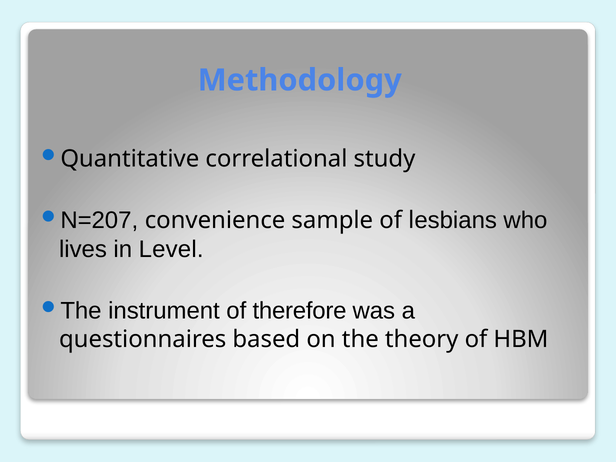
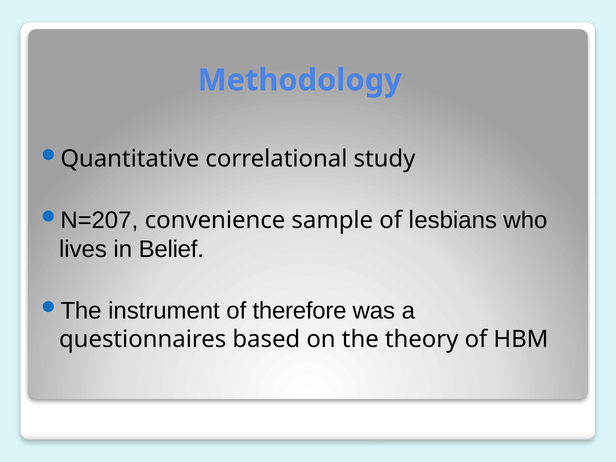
Level: Level -> Belief
